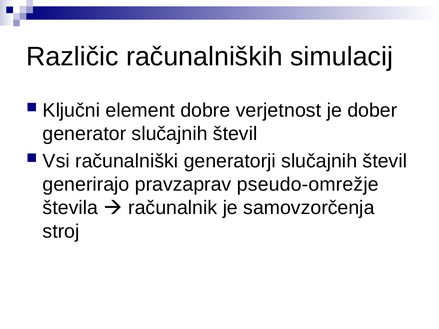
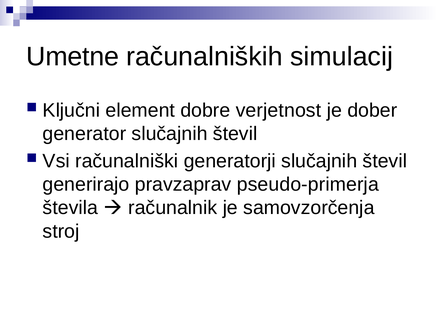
Različic: Različic -> Umetne
pseudo-omrežje: pseudo-omrežje -> pseudo-primerja
